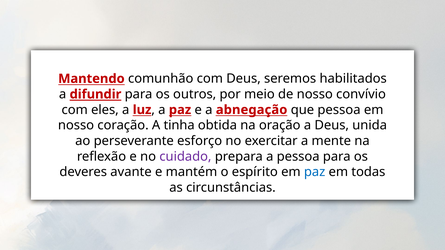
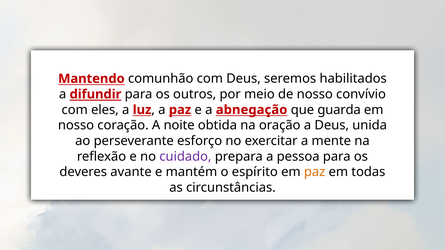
que pessoa: pessoa -> guarda
tinha: tinha -> noite
paz at (315, 172) colour: blue -> orange
